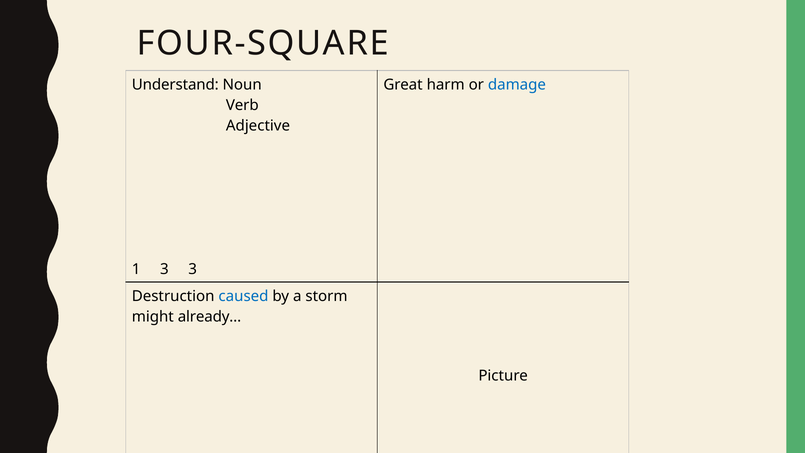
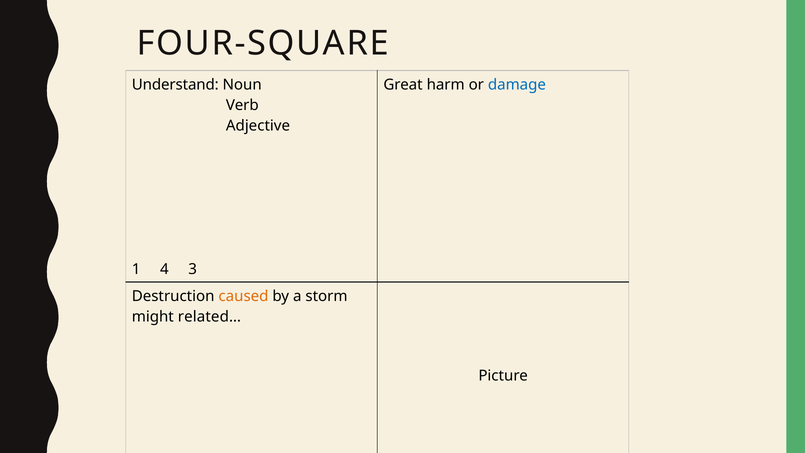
1 3: 3 -> 4
caused colour: blue -> orange
already…: already… -> related…
